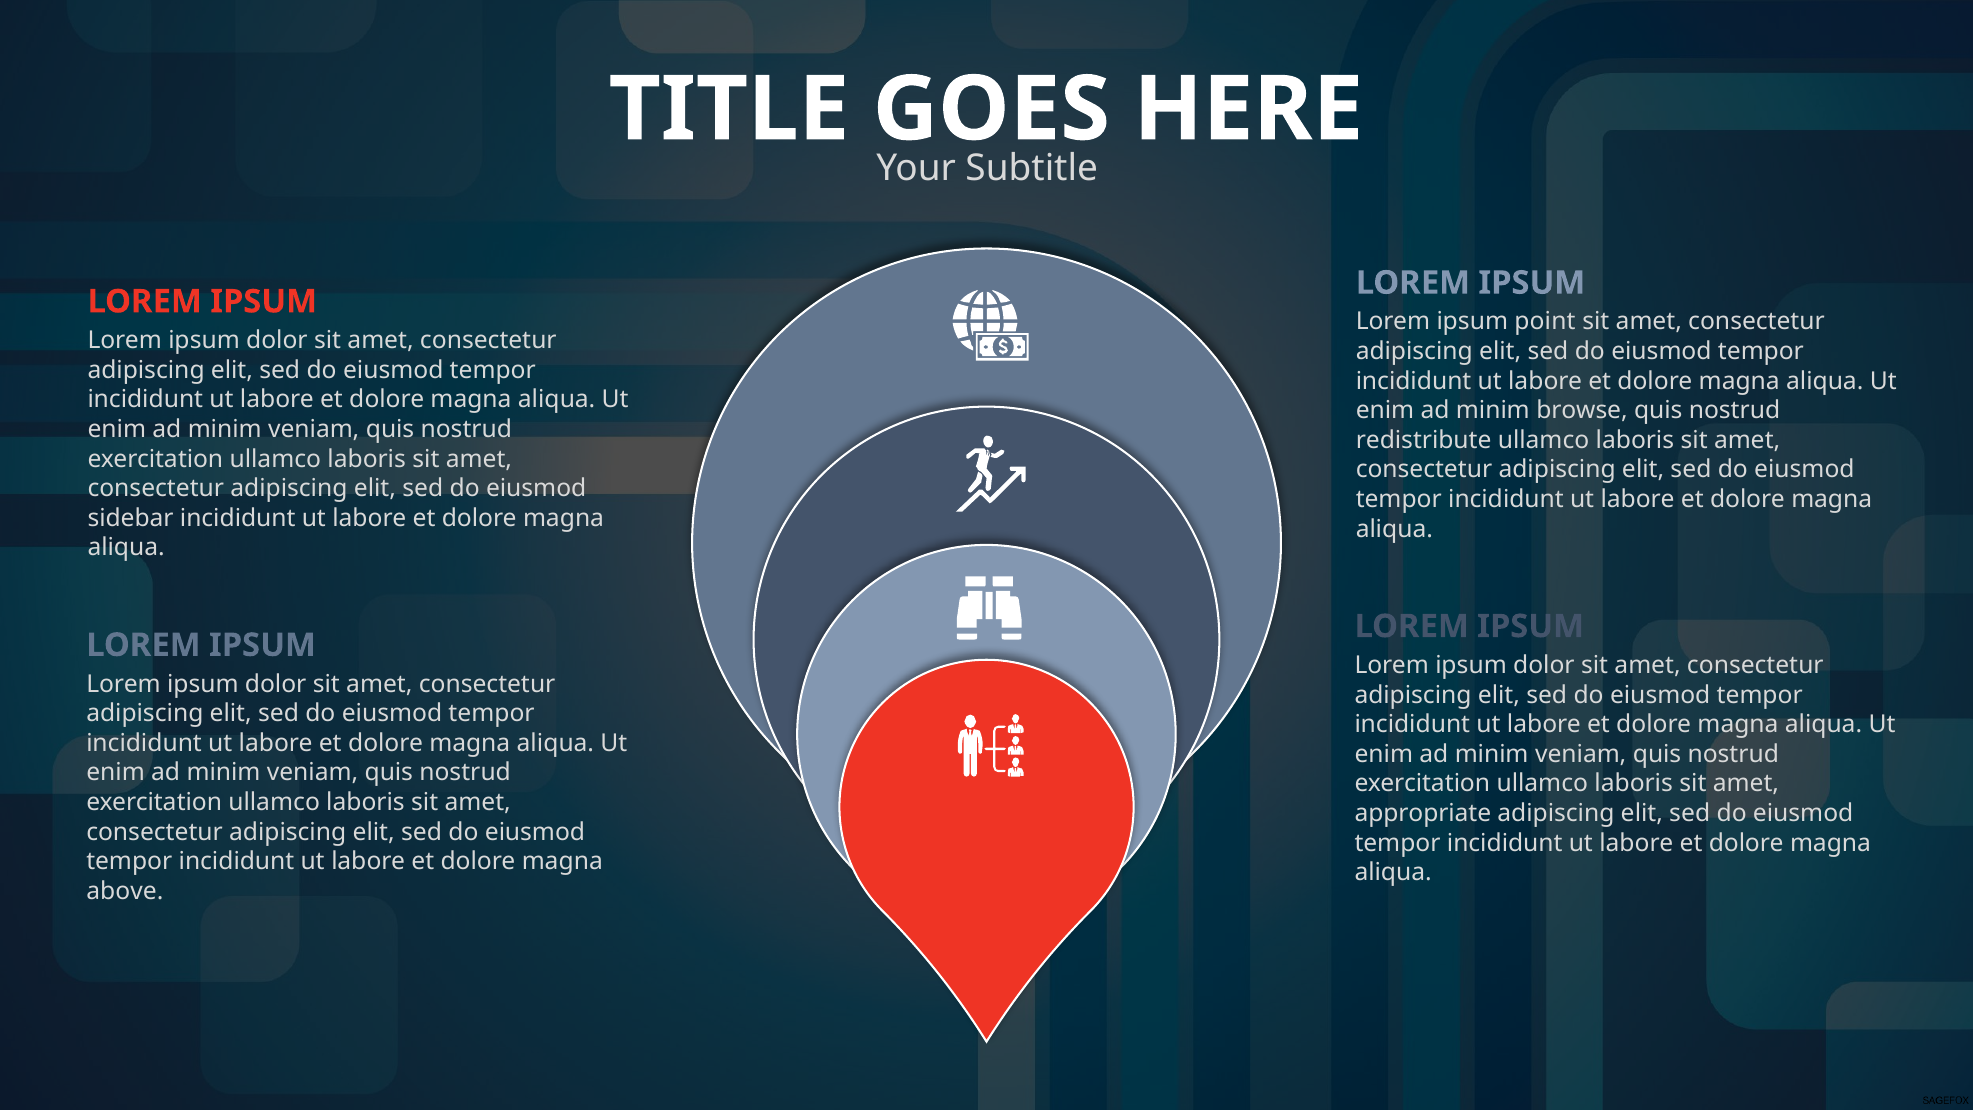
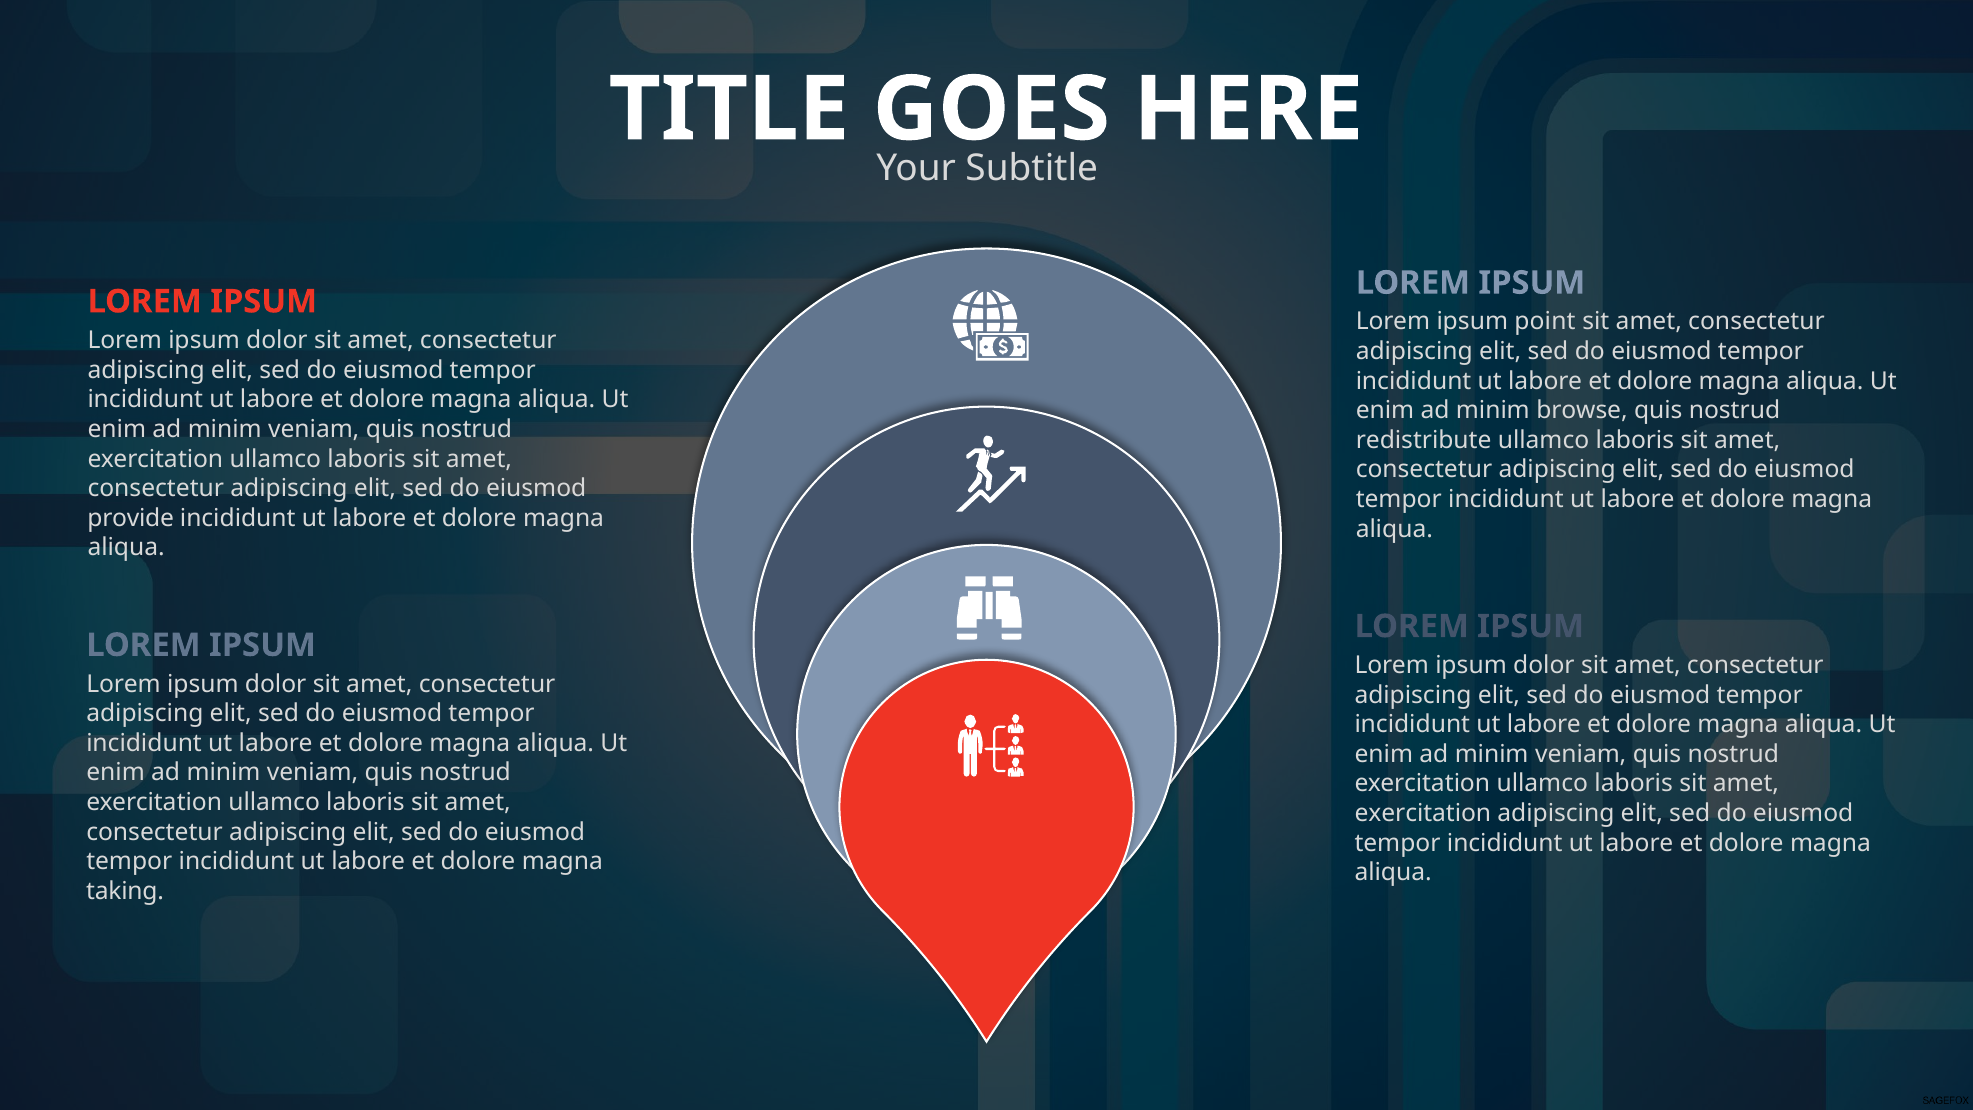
sidebar: sidebar -> provide
appropriate at (1423, 813): appropriate -> exercitation
above: above -> taking
